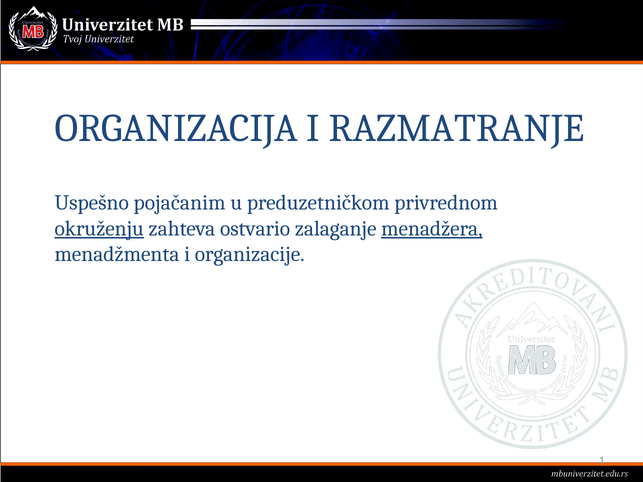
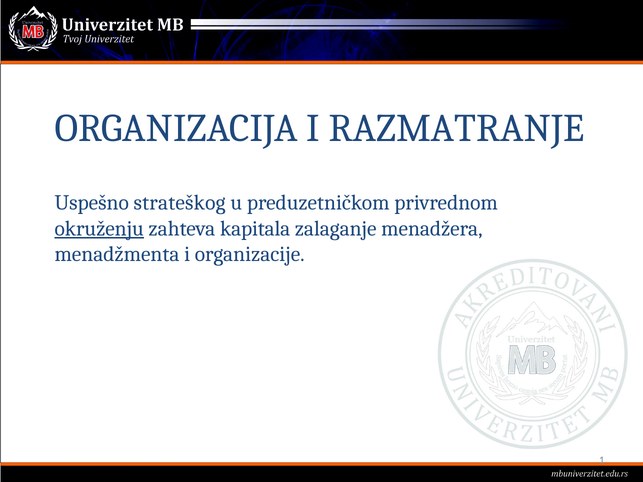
pojačanim: pojačanim -> strateškog
ostvario: ostvario -> kapitala
menadžera underline: present -> none
